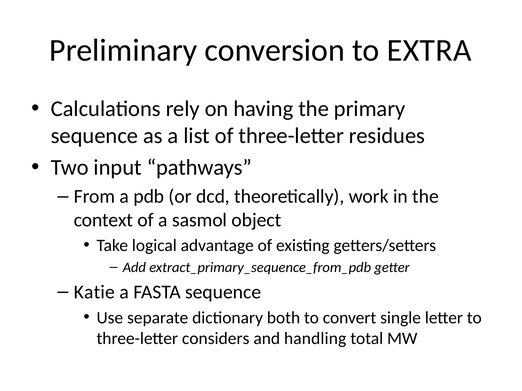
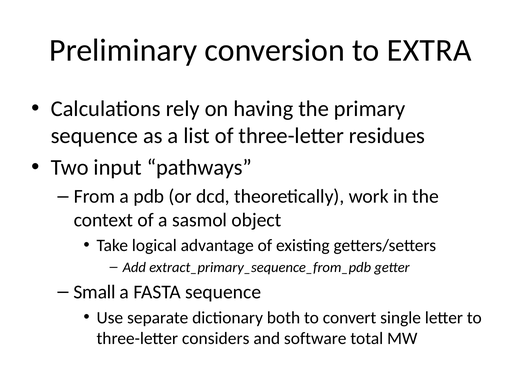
Katie: Katie -> Small
handling: handling -> software
